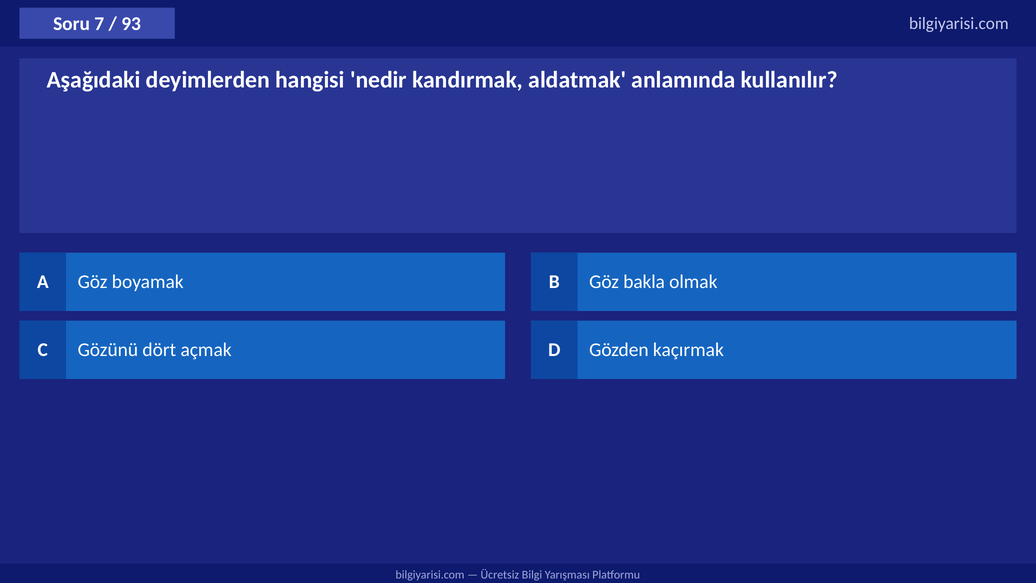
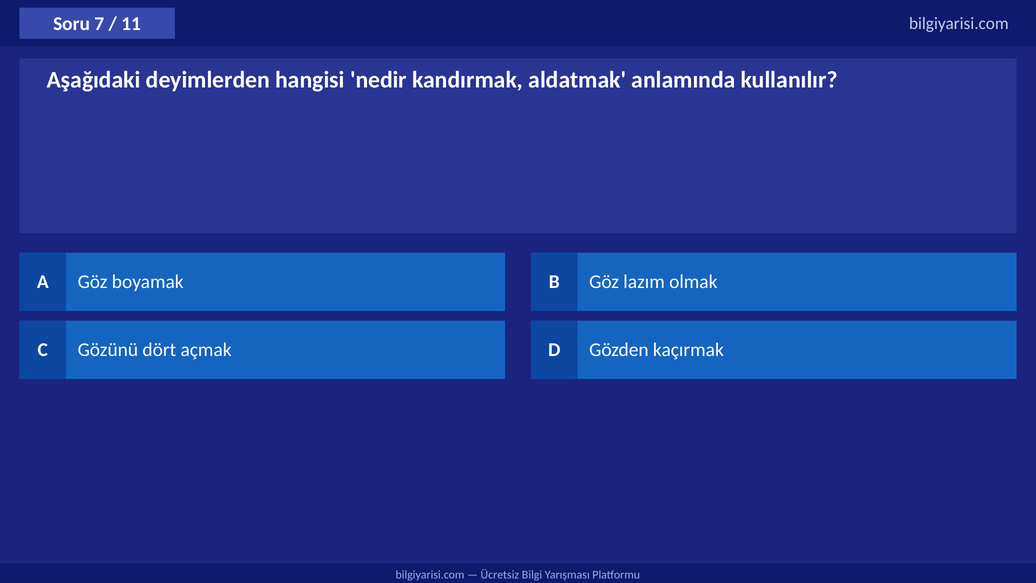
93: 93 -> 11
bakla: bakla -> lazım
